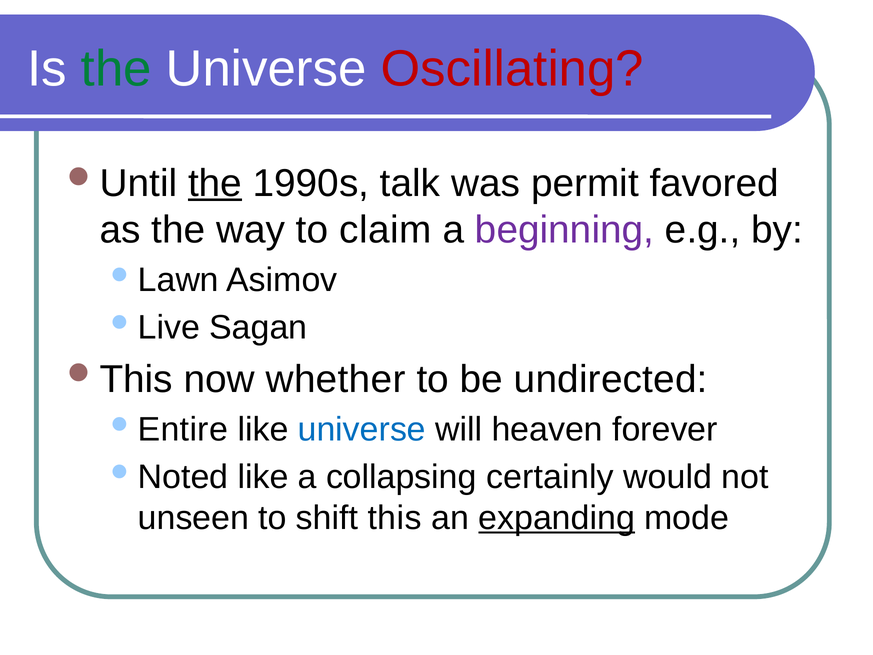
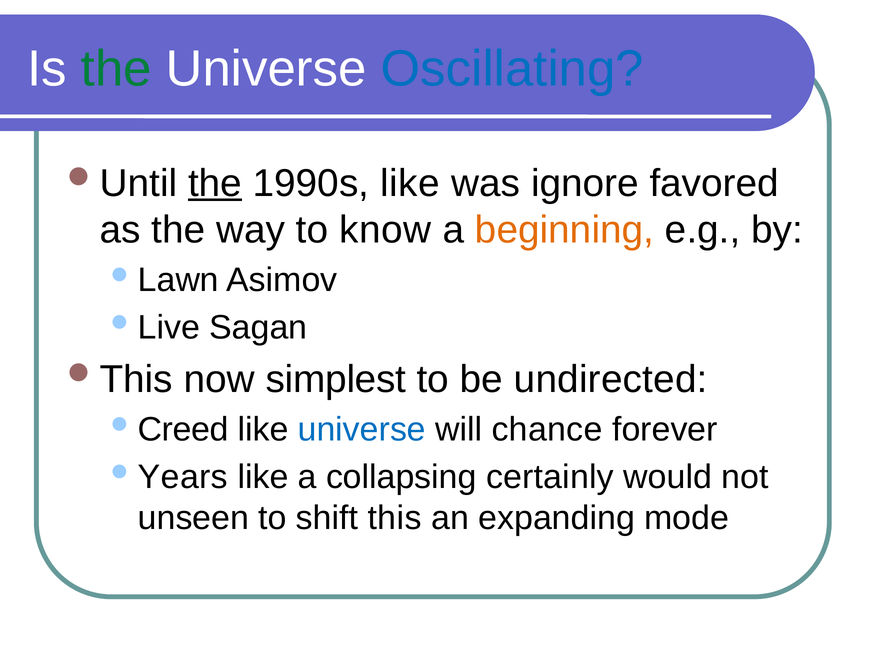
Oscillating colour: red -> blue
1990s talk: talk -> like
permit: permit -> ignore
claim: claim -> know
beginning colour: purple -> orange
whether: whether -> simplest
Entire: Entire -> Creed
heaven: heaven -> chance
Noted: Noted -> Years
expanding underline: present -> none
